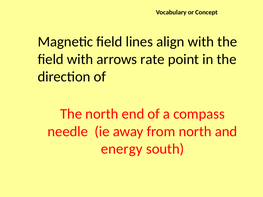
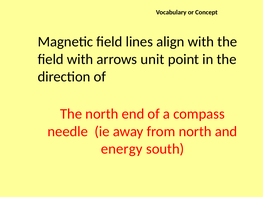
rate: rate -> unit
